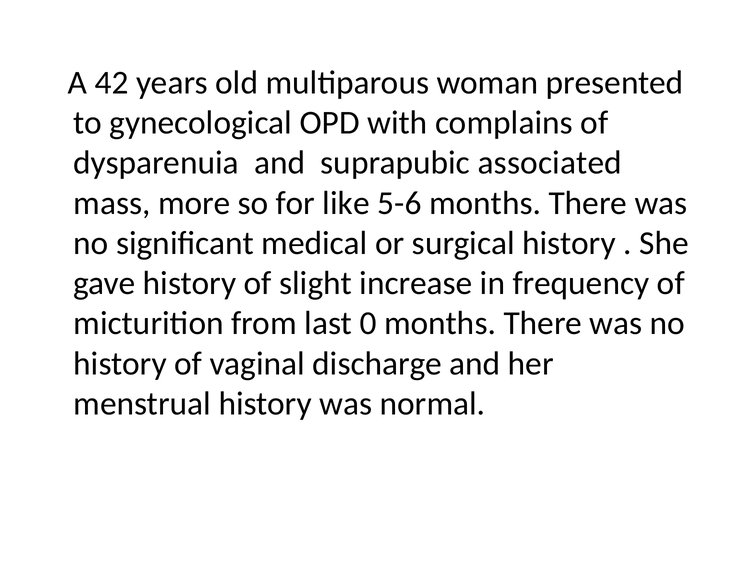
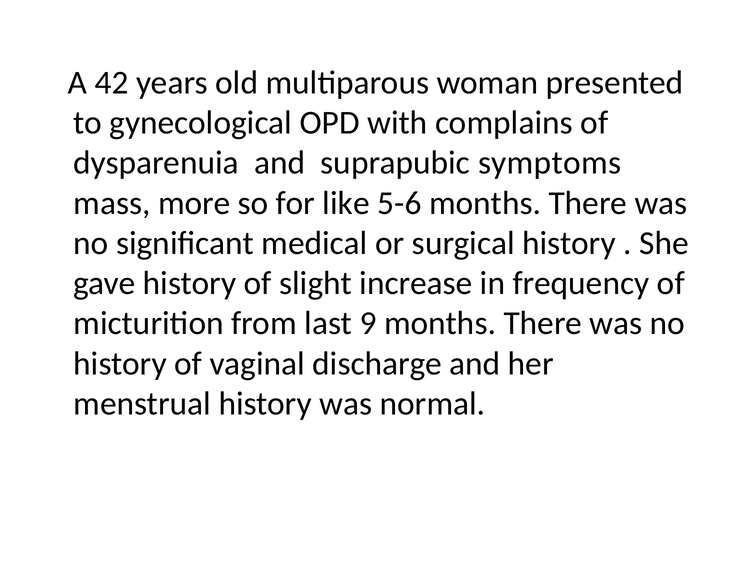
associated: associated -> symptoms
0: 0 -> 9
